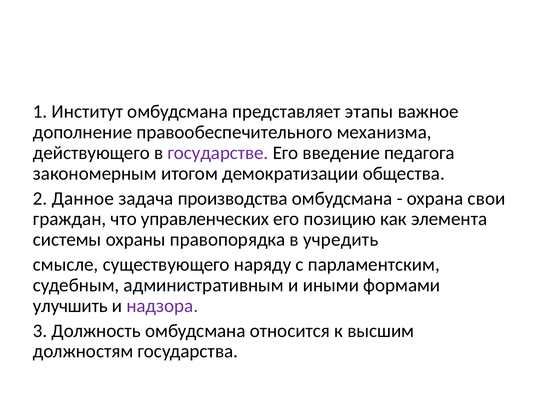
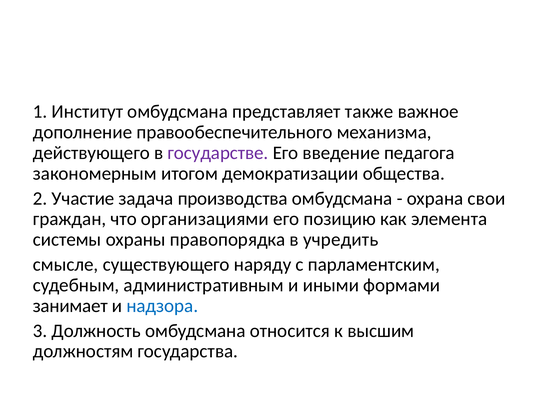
этапы: этапы -> также
Данное: Данное -> Участие
управленческих: управленческих -> организациями
улучшить: улучшить -> занимает
надзора colour: purple -> blue
